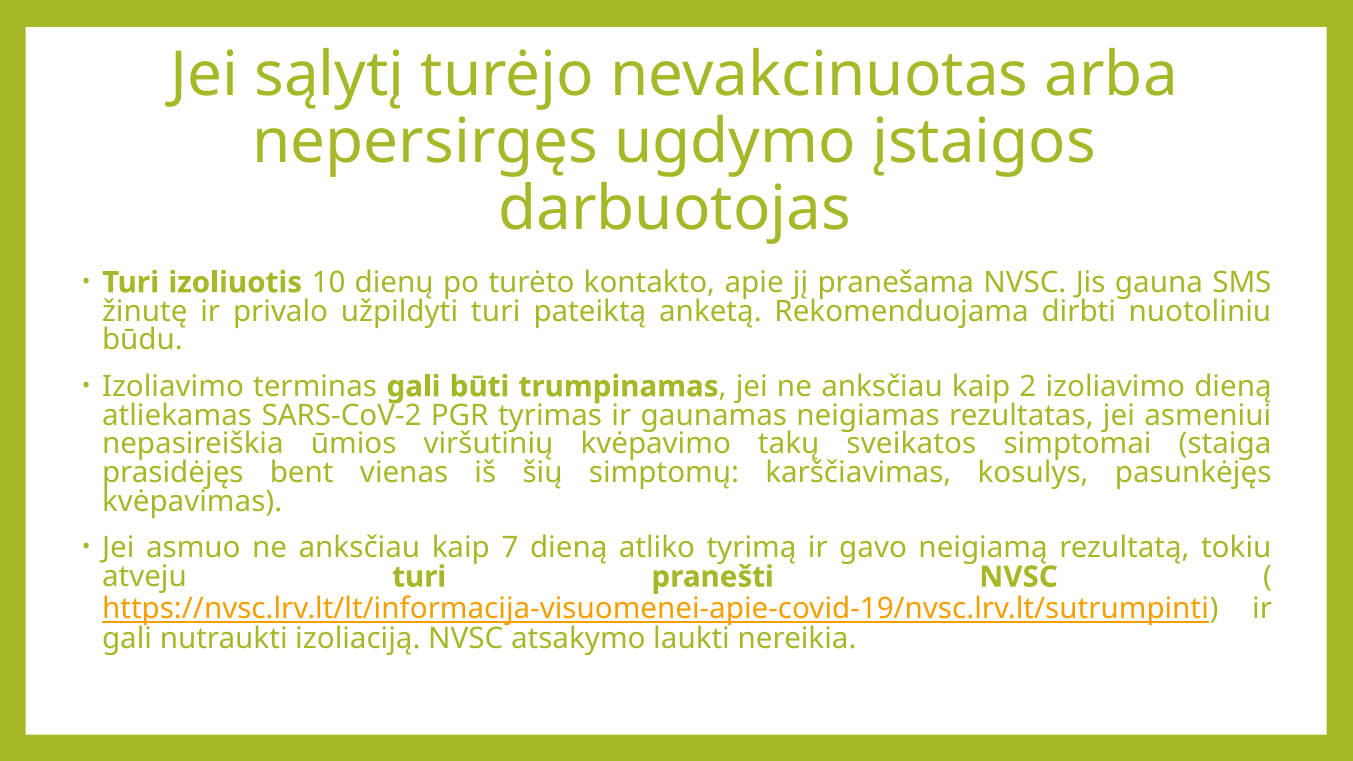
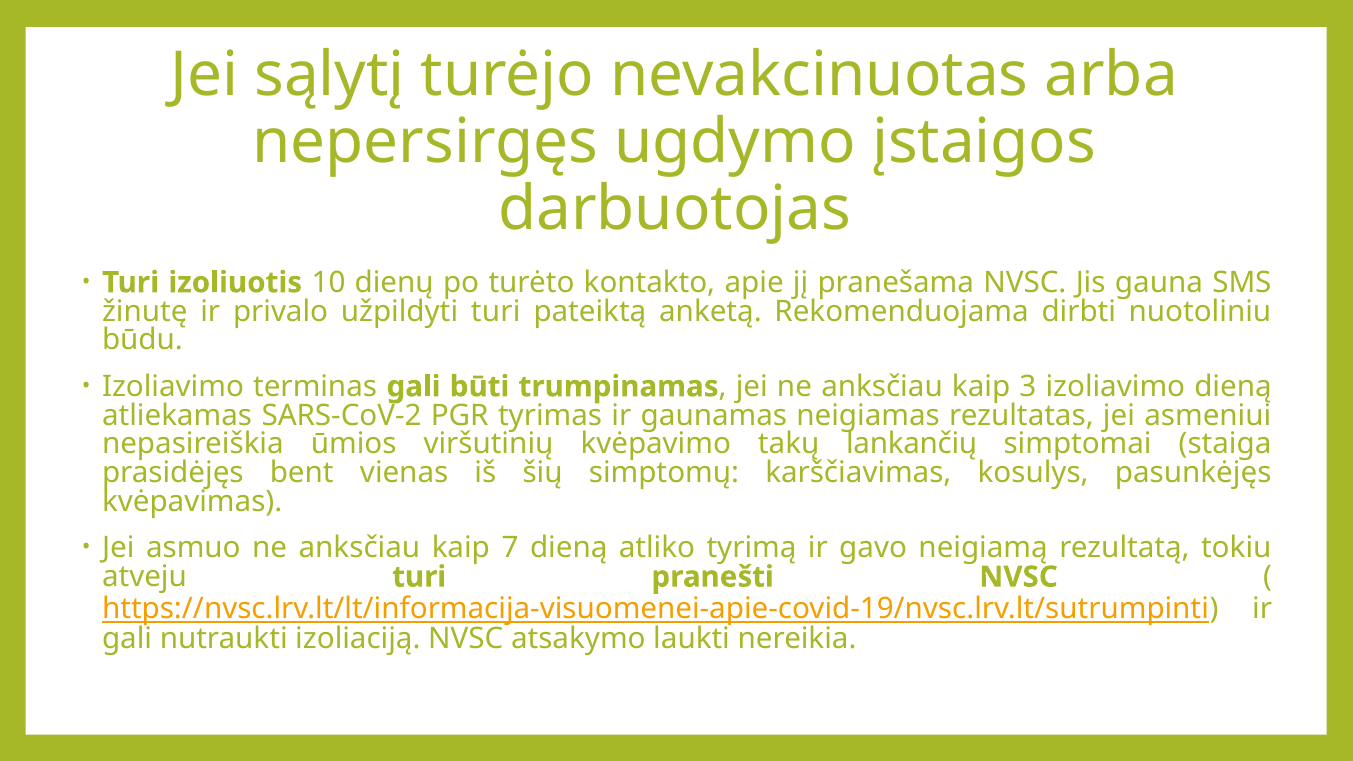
2: 2 -> 3
sveikatos: sveikatos -> lankančių
